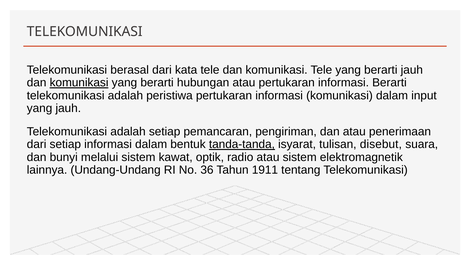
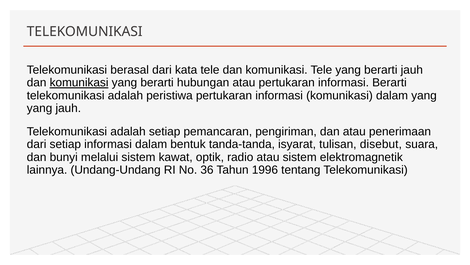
dalam input: input -> yang
tanda-tanda underline: present -> none
1911: 1911 -> 1996
